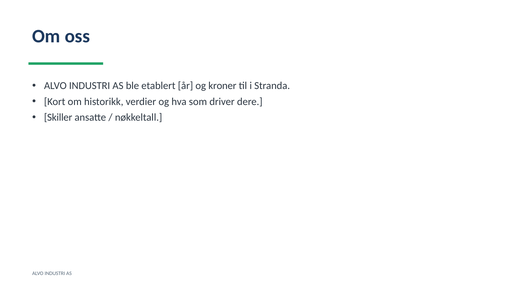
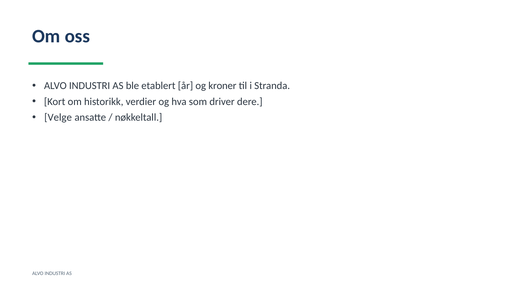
Skiller: Skiller -> Velge
